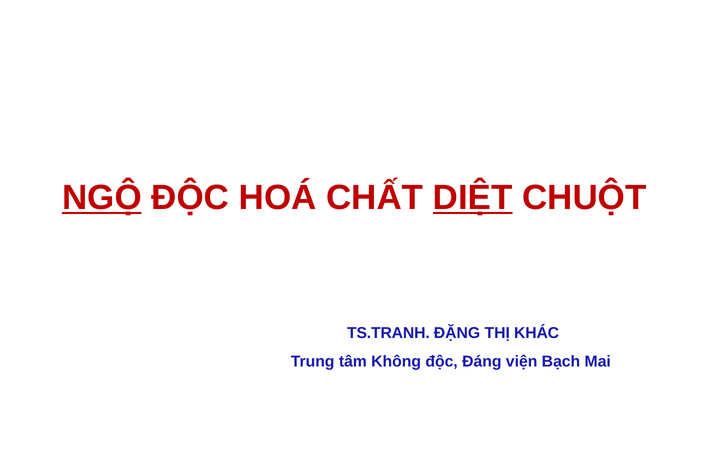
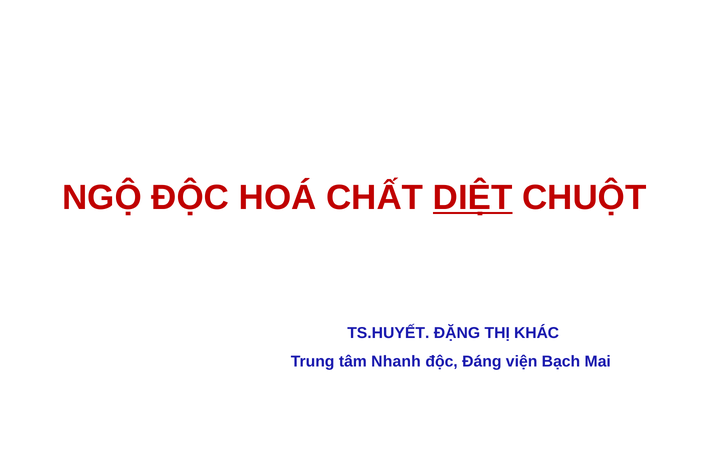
NGỘ underline: present -> none
TS.TRANH: TS.TRANH -> TS.HUYẾT
Không: Không -> Nhanh
